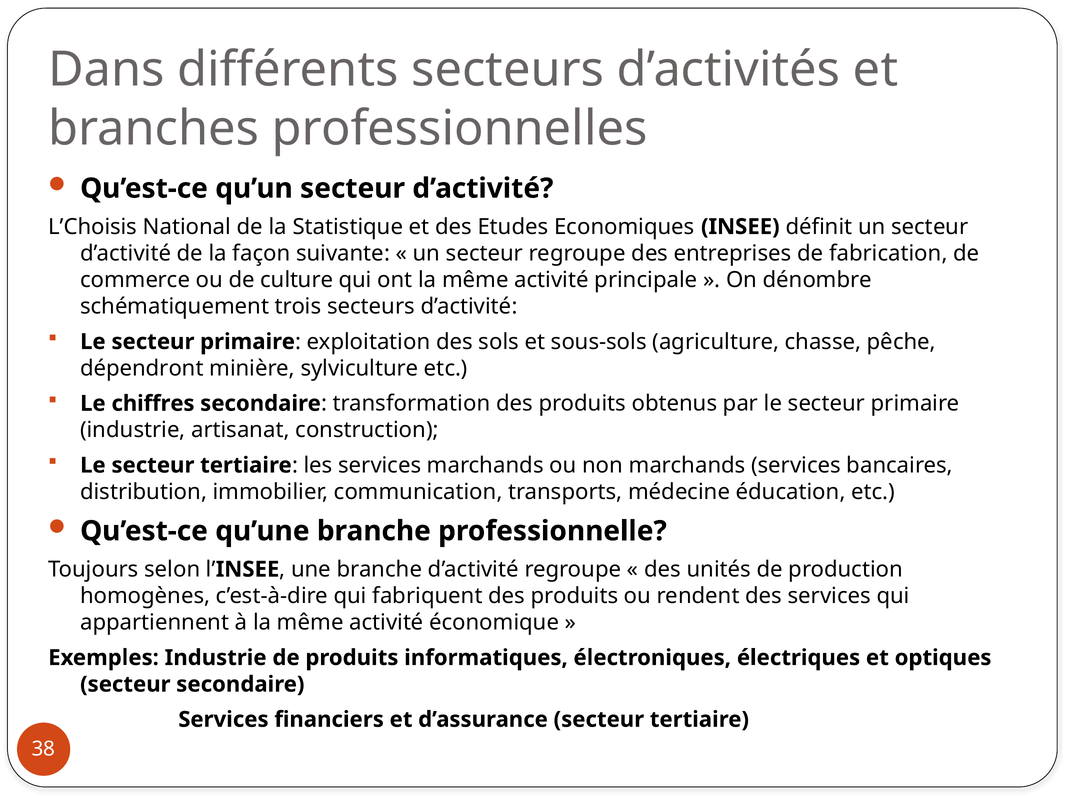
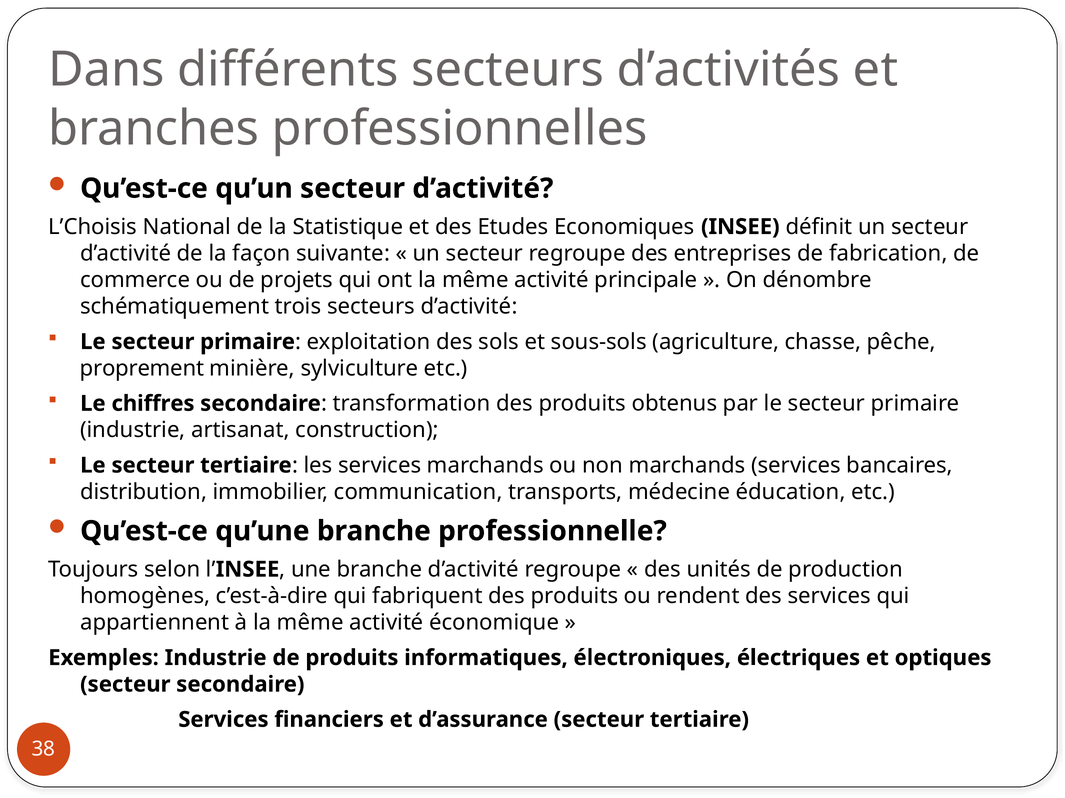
culture: culture -> projets
dépendront: dépendront -> proprement
